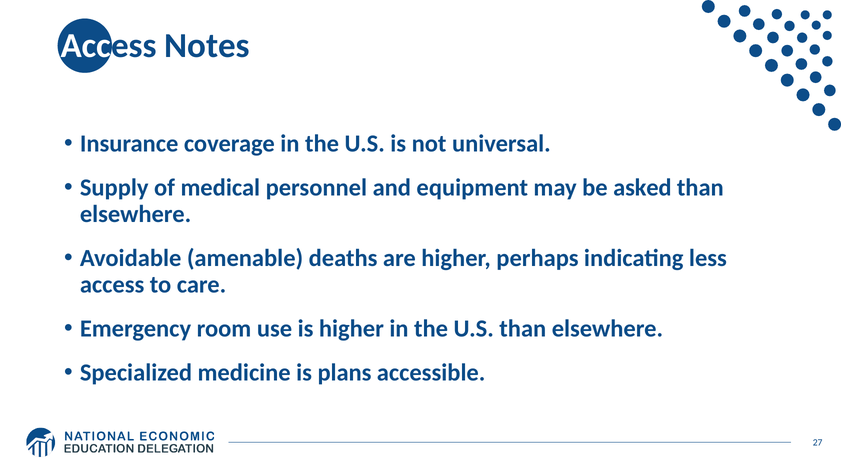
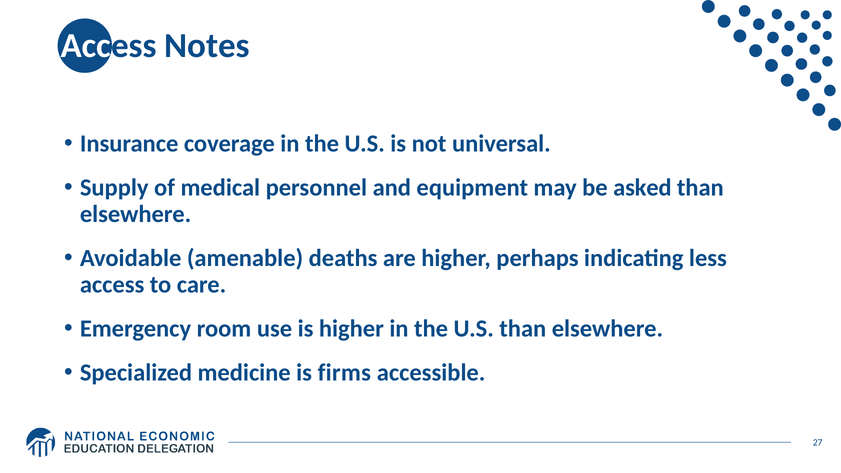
plans: plans -> firms
